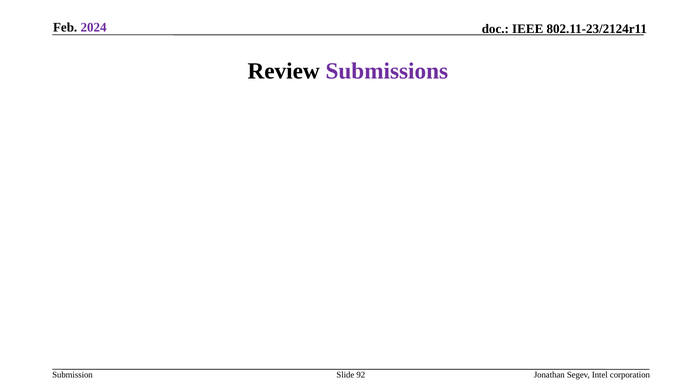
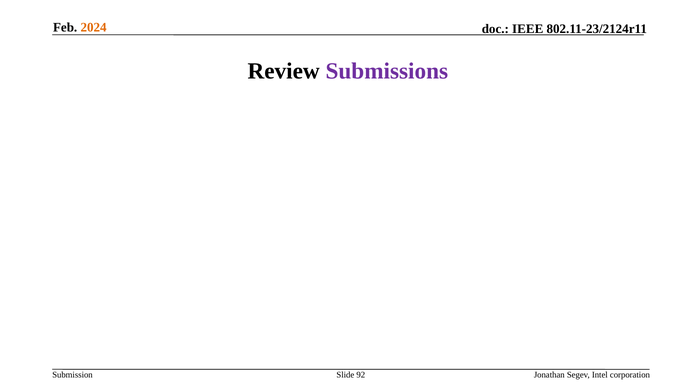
2024 colour: purple -> orange
